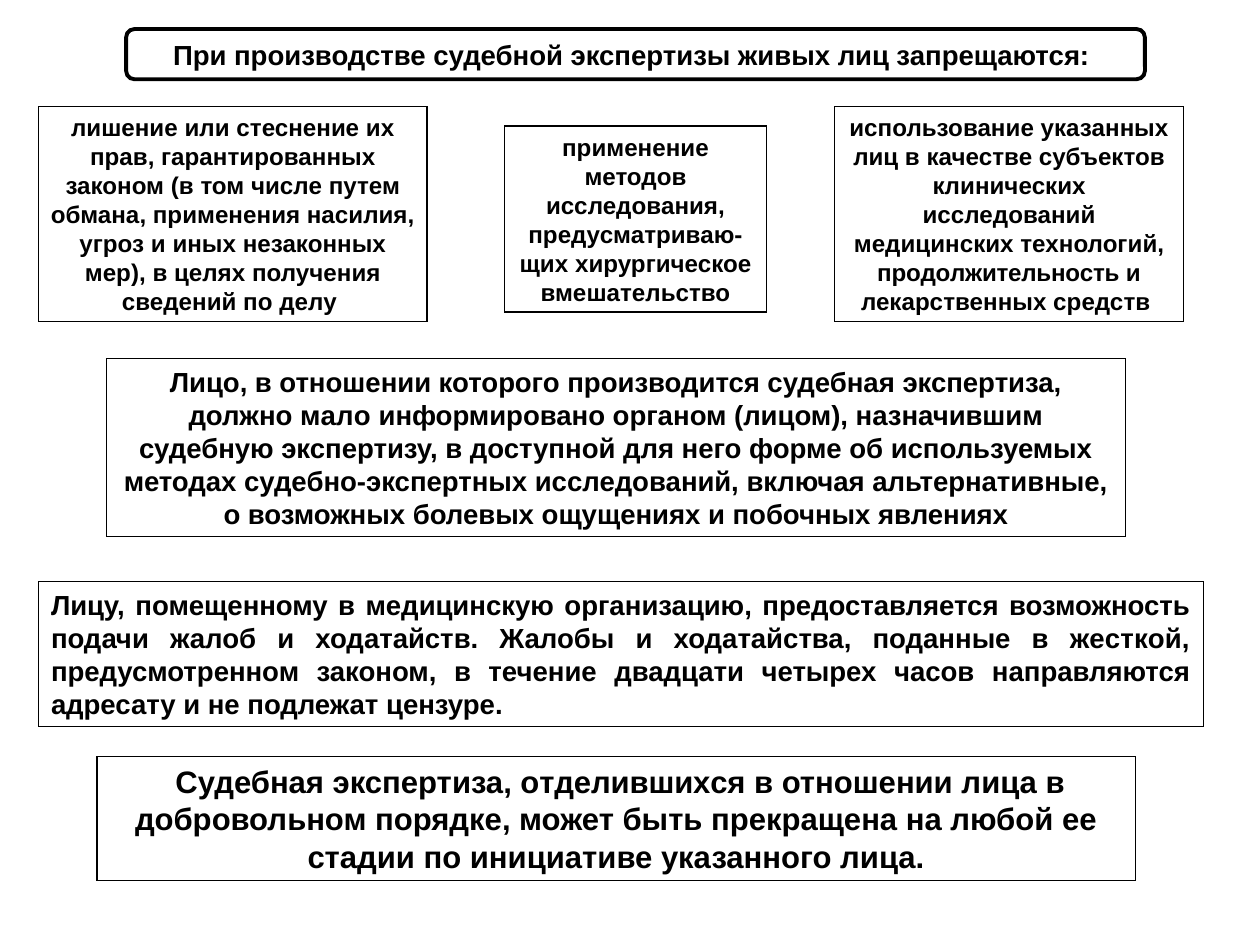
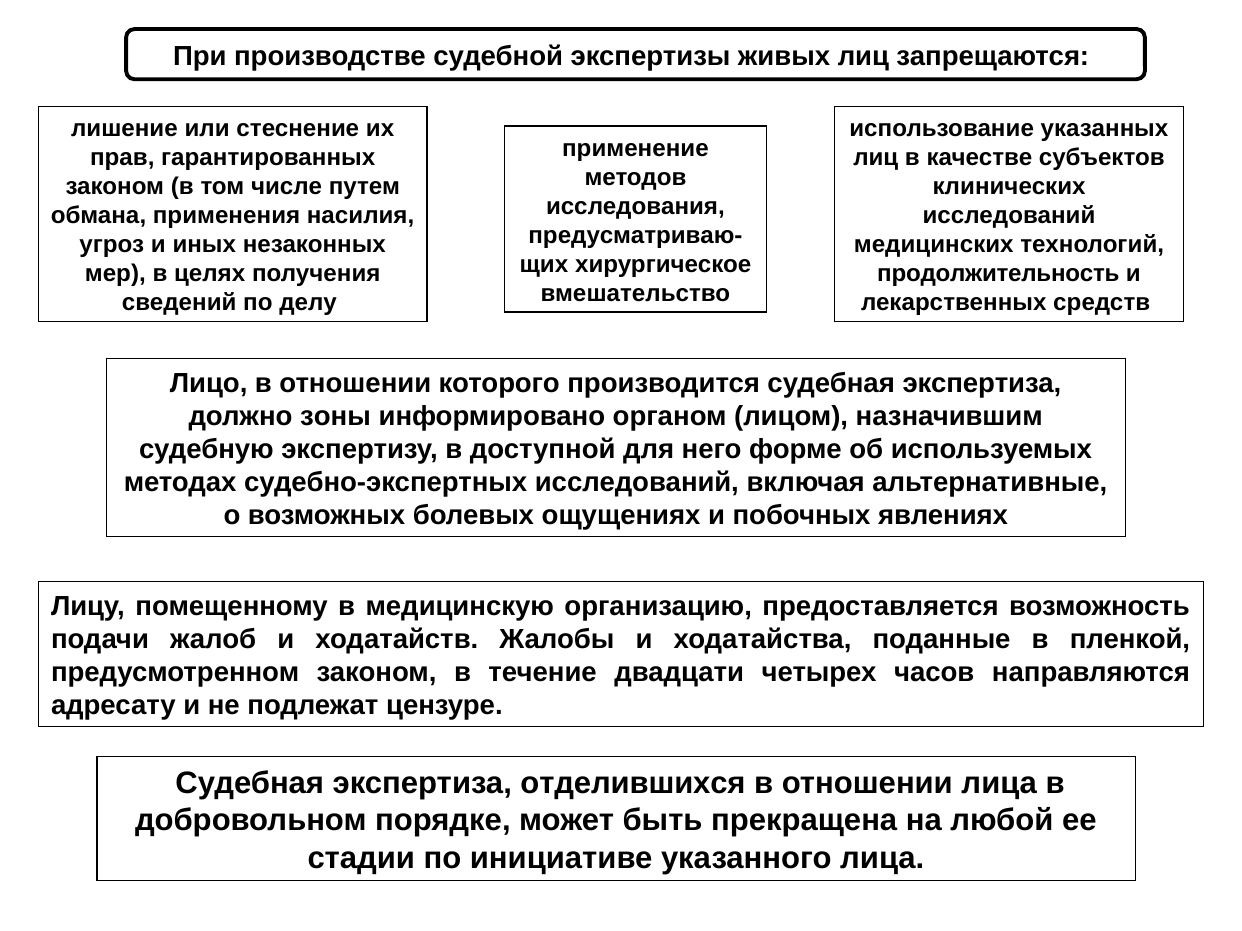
мало: мало -> зоны
жесткой: жесткой -> пленкой
